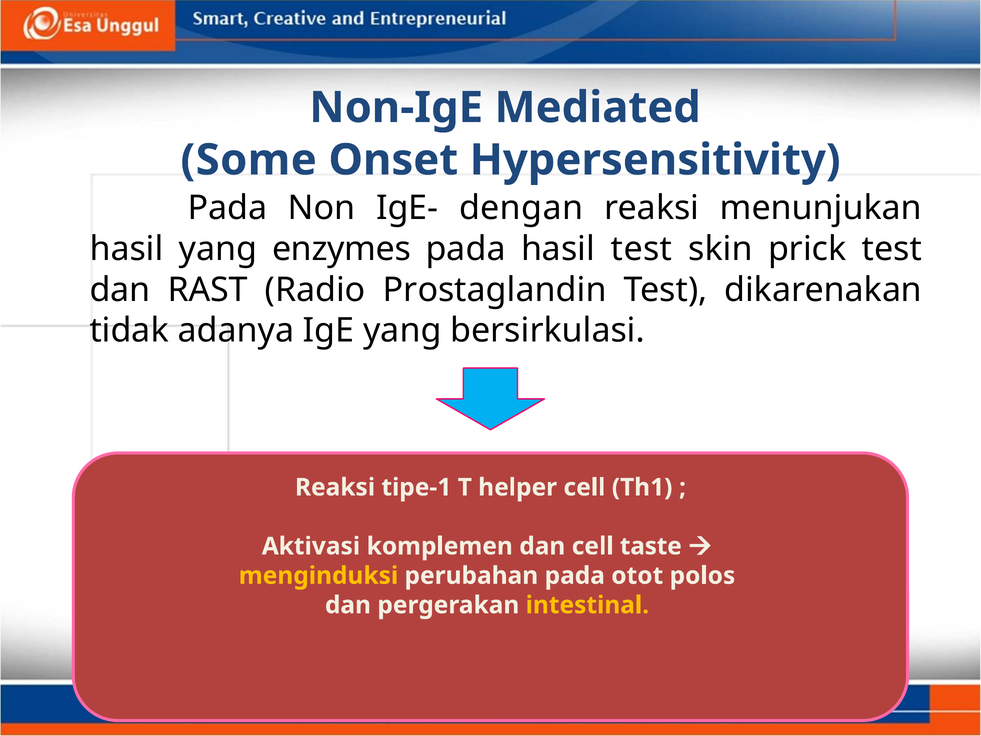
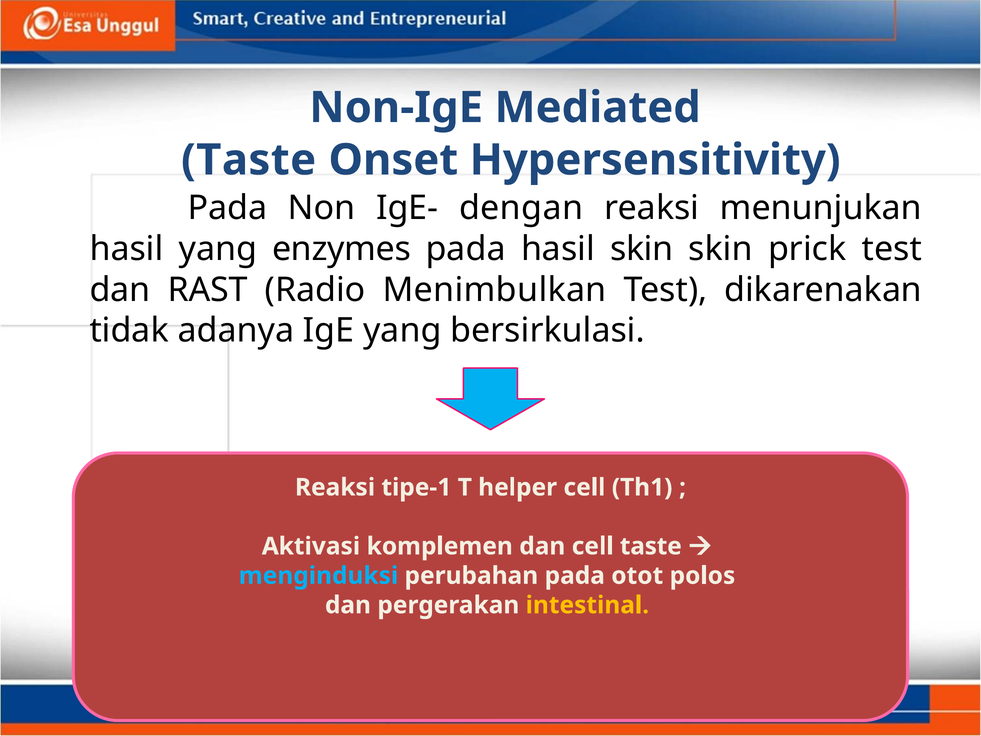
Some at (249, 160): Some -> Taste
hasil test: test -> skin
Prostaglandin: Prostaglandin -> Menimbulkan
menginduksi colour: yellow -> light blue
